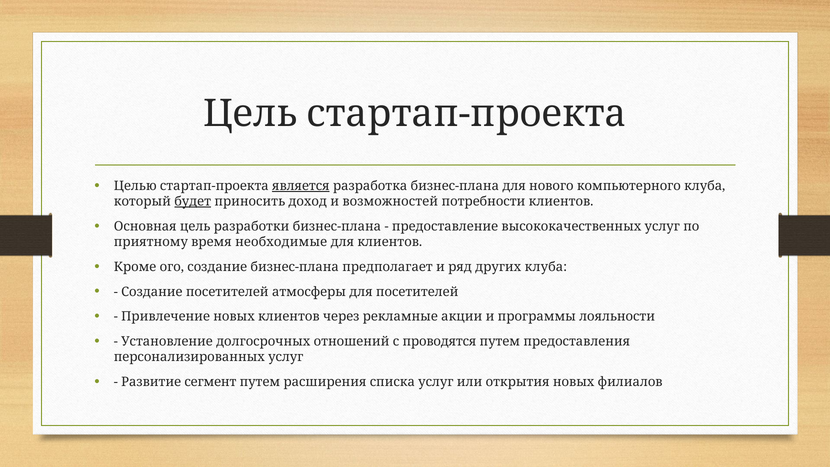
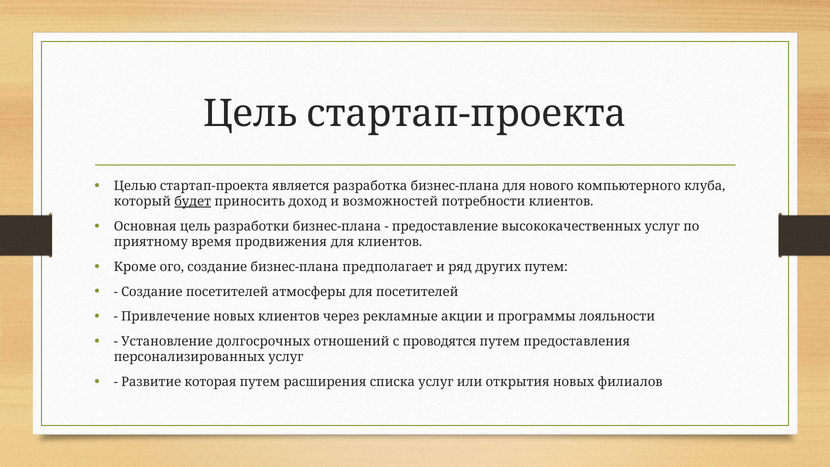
является underline: present -> none
необходимые: необходимые -> продвижения
других клуба: клуба -> путем
сегмент: сегмент -> которая
